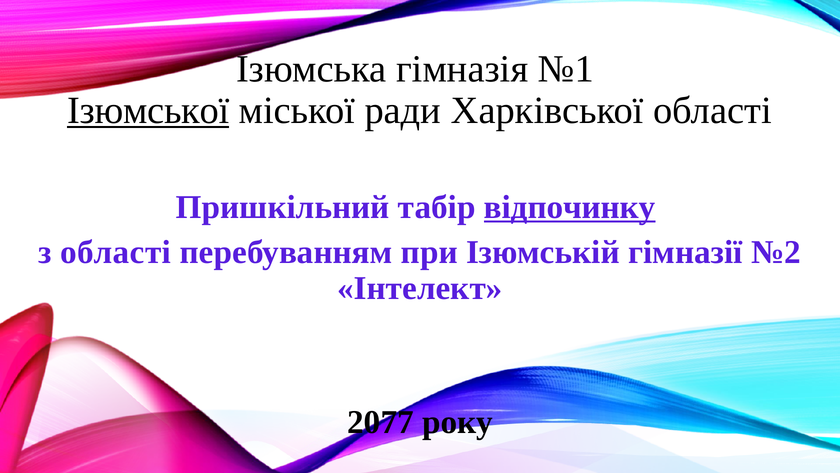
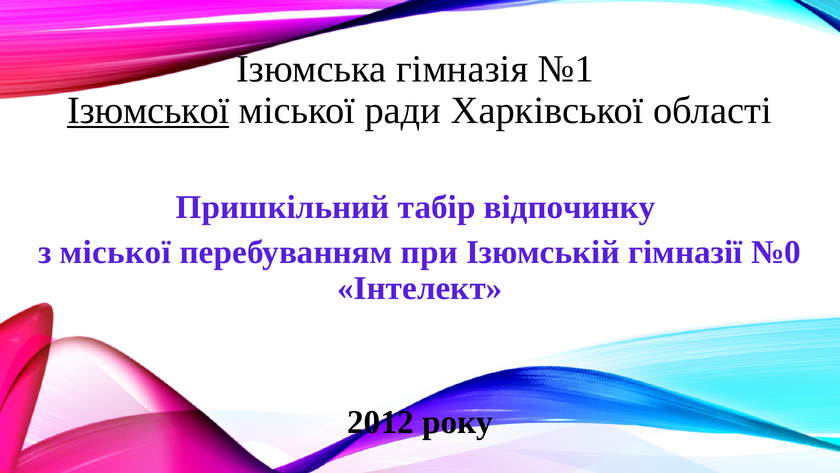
відпочинку underline: present -> none
з області: області -> міської
№2: №2 -> №0
2077: 2077 -> 2012
